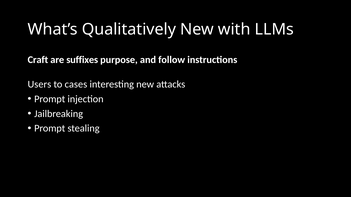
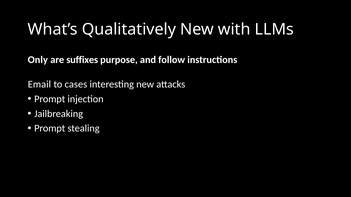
Craft: Craft -> Only
Users: Users -> Email
